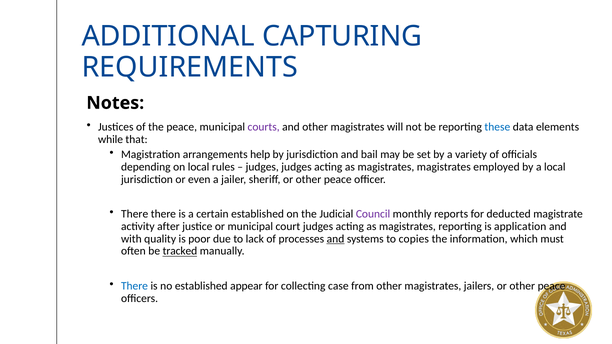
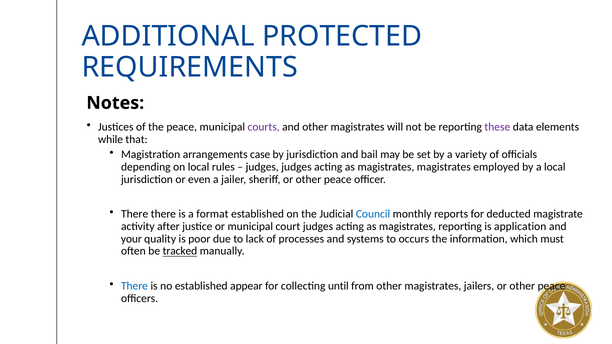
CAPTURING: CAPTURING -> PROTECTED
these colour: blue -> purple
help: help -> case
certain: certain -> format
Council colour: purple -> blue
with: with -> your
and at (336, 239) underline: present -> none
copies: copies -> occurs
case: case -> until
